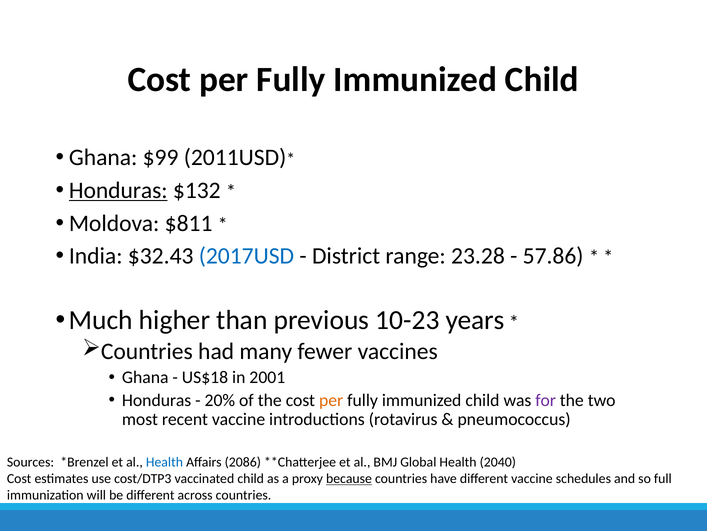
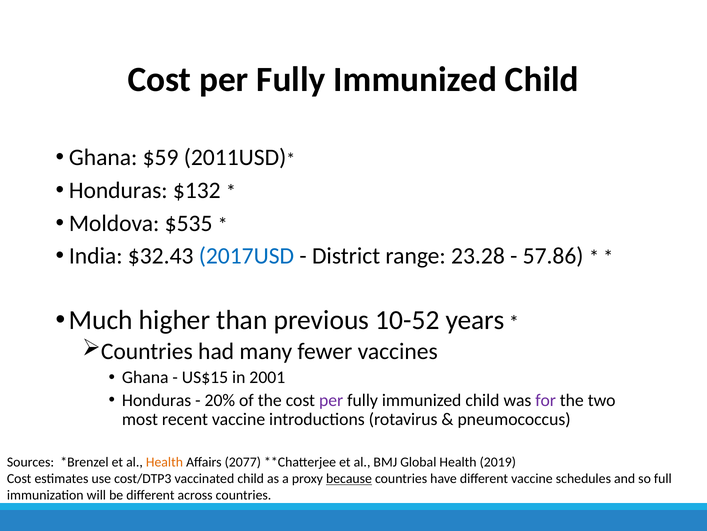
$99: $99 -> $59
Honduras at (118, 190) underline: present -> none
$811: $811 -> $535
10-23: 10-23 -> 10-52
US$18: US$18 -> US$15
per at (331, 400) colour: orange -> purple
Health at (164, 462) colour: blue -> orange
2086: 2086 -> 2077
2040: 2040 -> 2019
